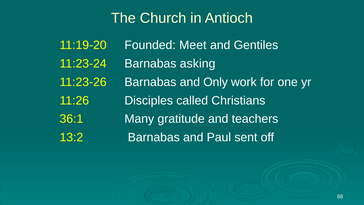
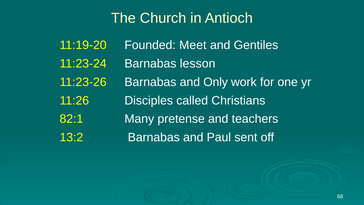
asking: asking -> lesson
36:1: 36:1 -> 82:1
gratitude: gratitude -> pretense
